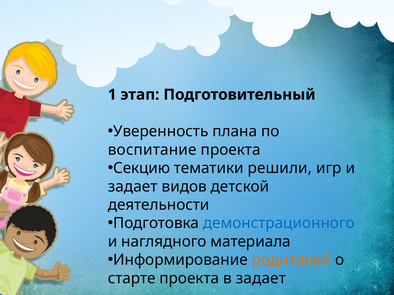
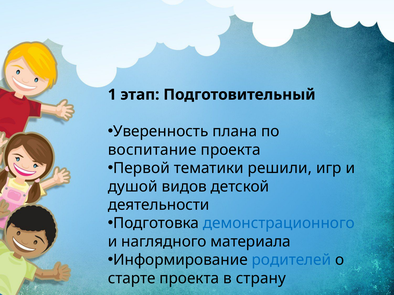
Секцию: Секцию -> Первой
задает at (133, 187): задает -> душой
родителей colour: orange -> blue
в задает: задает -> страну
